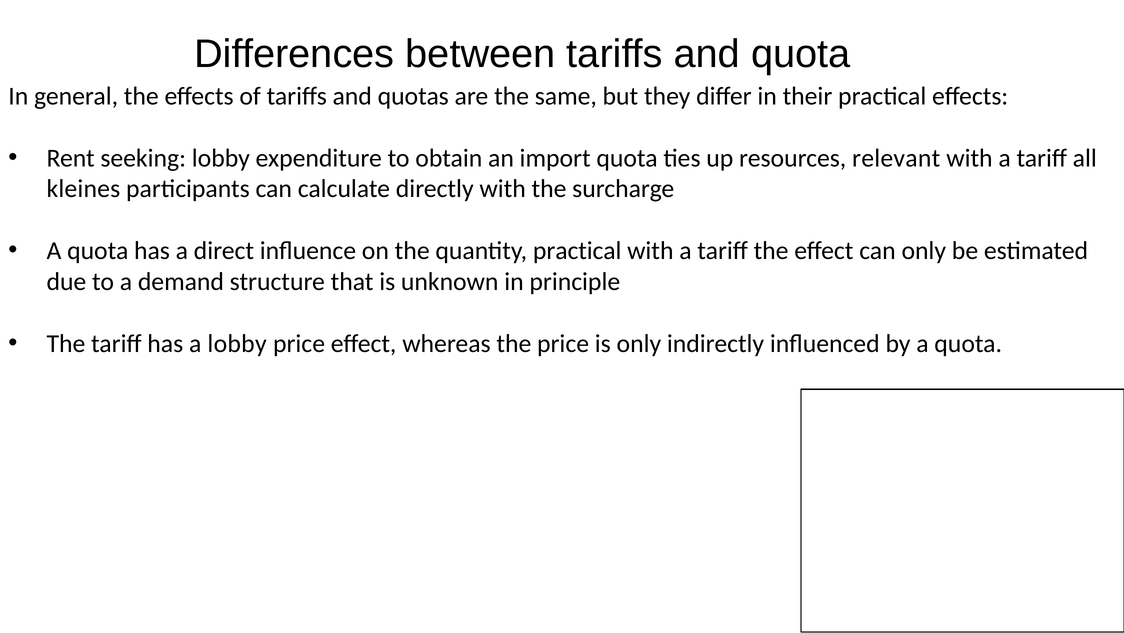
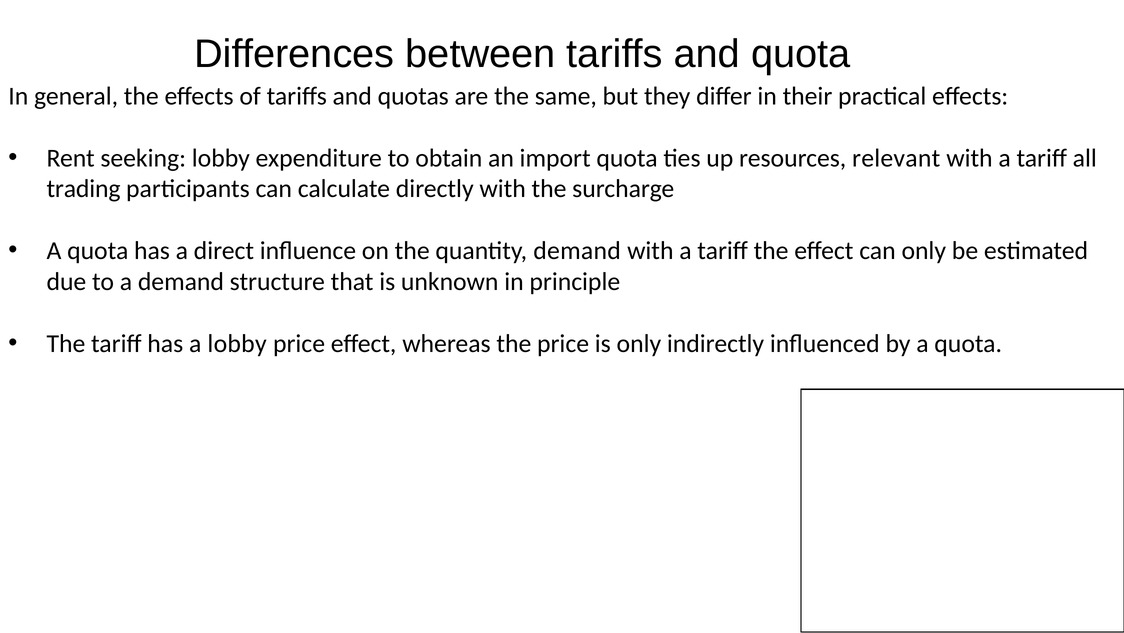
kleines: kleines -> trading
quantity practical: practical -> demand
